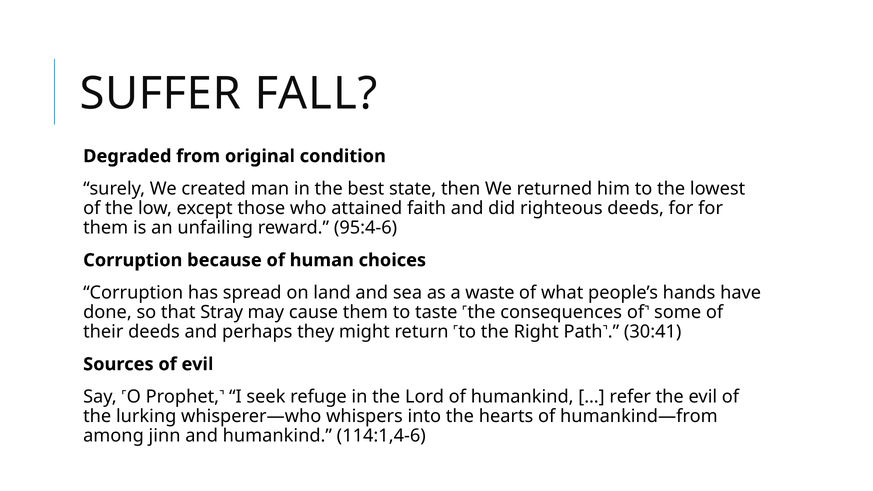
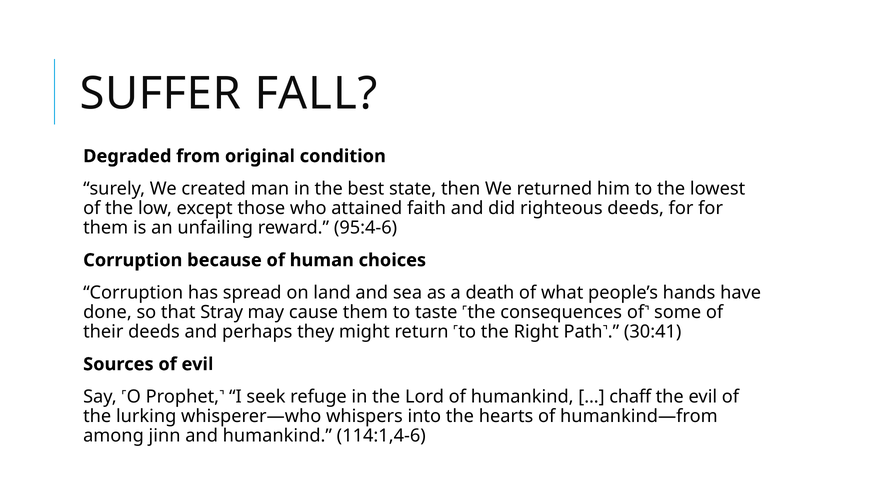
waste: waste -> death
refer: refer -> chaff
